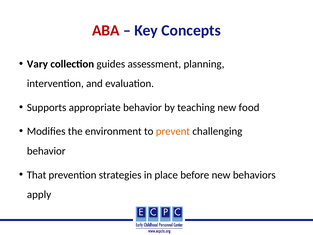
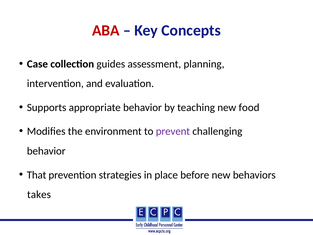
Vary: Vary -> Case
prevent colour: orange -> purple
apply: apply -> takes
